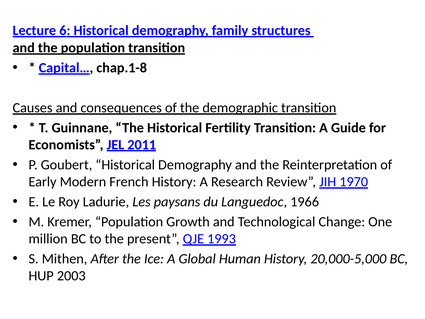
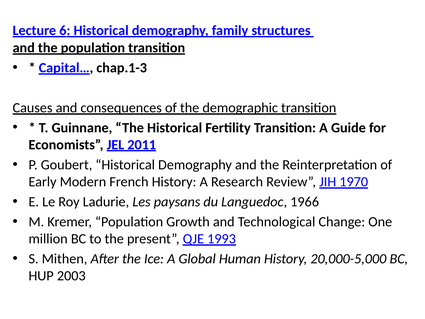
chap.1-8: chap.1-8 -> chap.1-3
